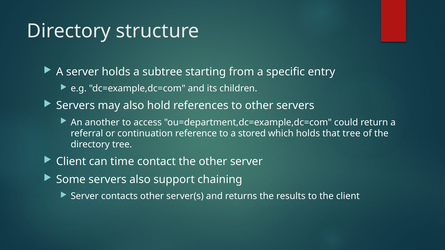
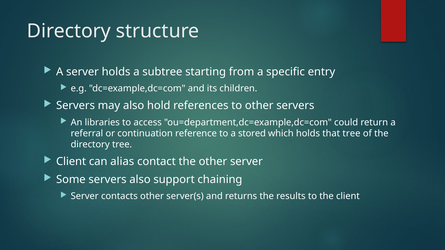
another: another -> libraries
time: time -> alias
